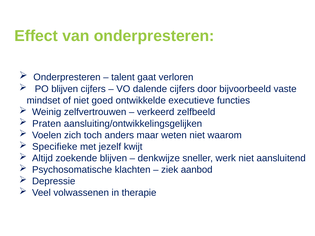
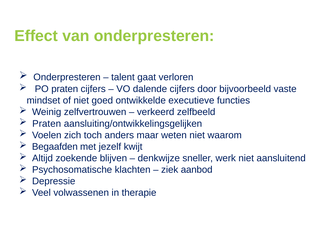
PO blijven: blijven -> praten
Specifieke: Specifieke -> Begaafden
